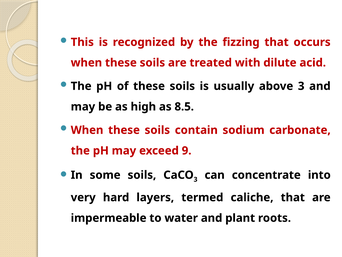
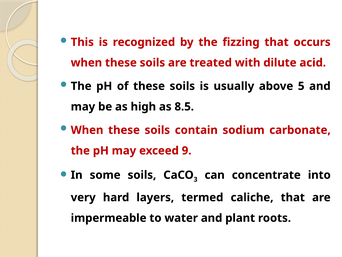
above 3: 3 -> 5
